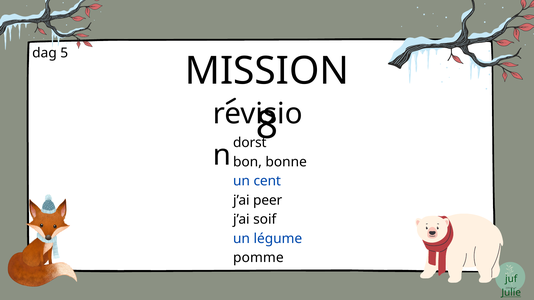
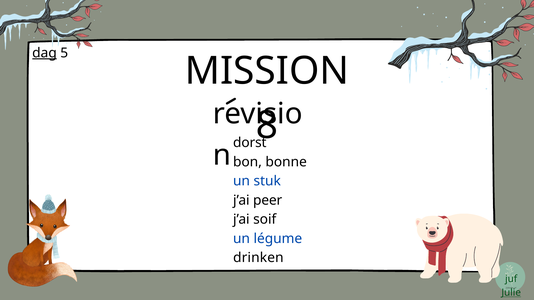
dag underline: none -> present
cent: cent -> stuk
pomme: pomme -> drinken
